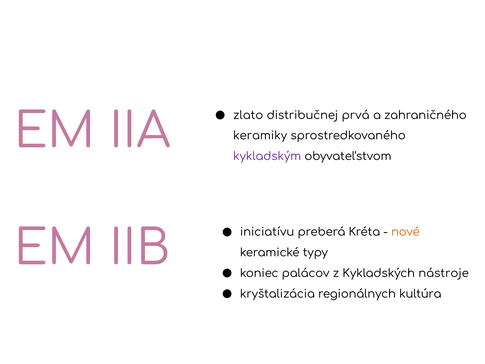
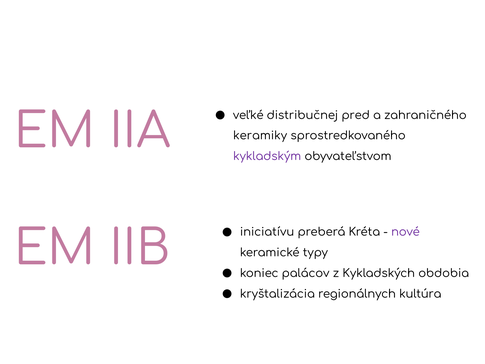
zlato: zlato -> veľké
prvá: prvá -> pred
nové colour: orange -> purple
nástroje: nástroje -> obdobia
